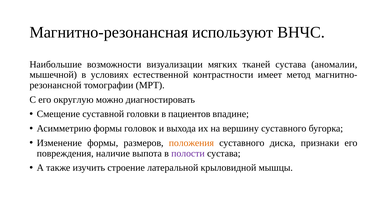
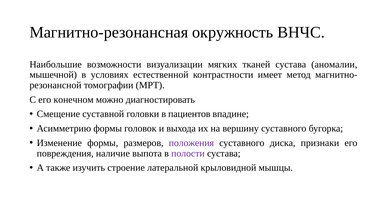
используют: используют -> окружность
округлую: округлую -> конечном
положения colour: orange -> purple
